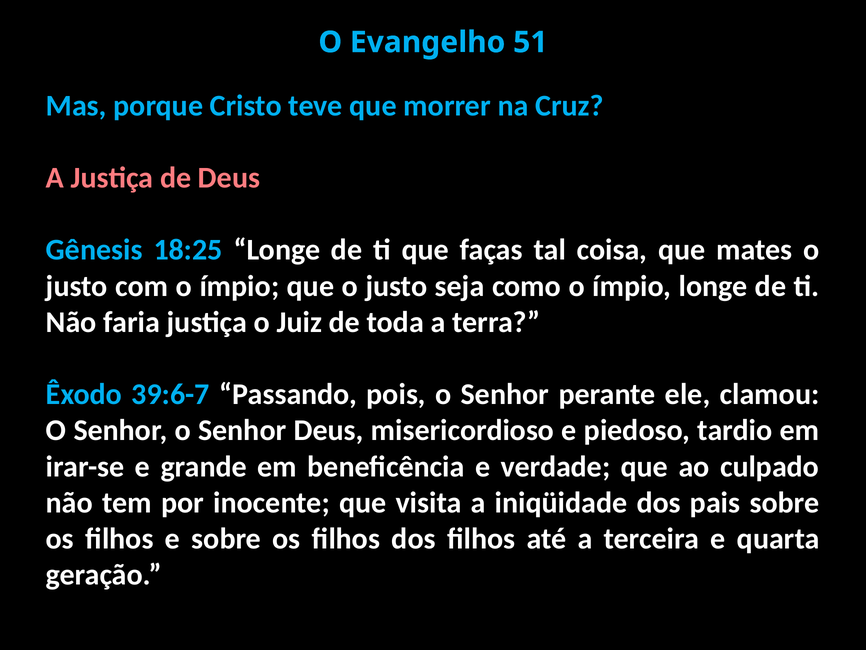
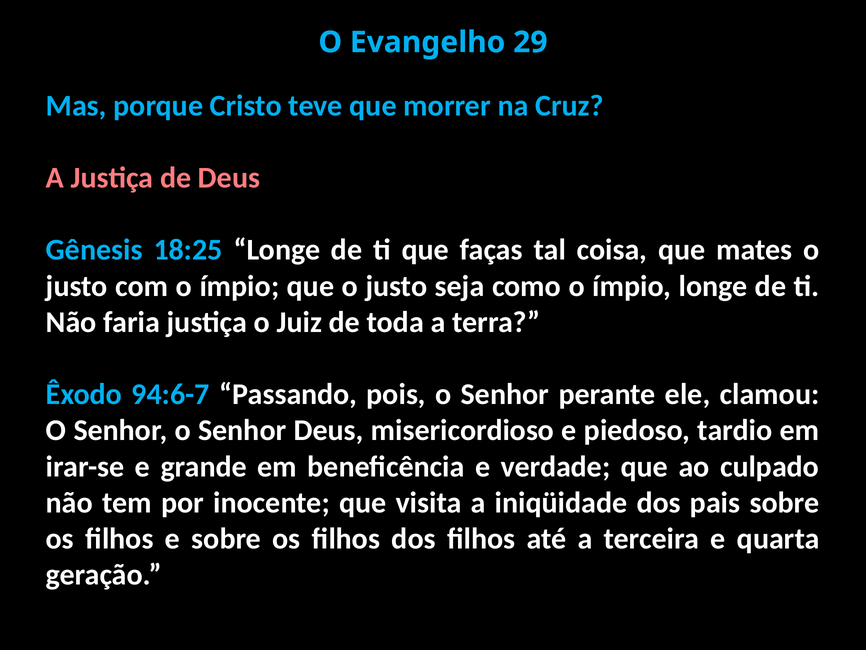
51: 51 -> 29
39:6-7: 39:6-7 -> 94:6-7
